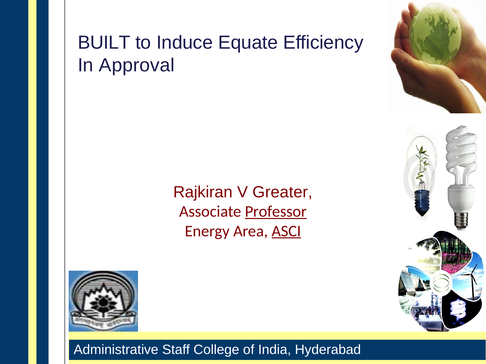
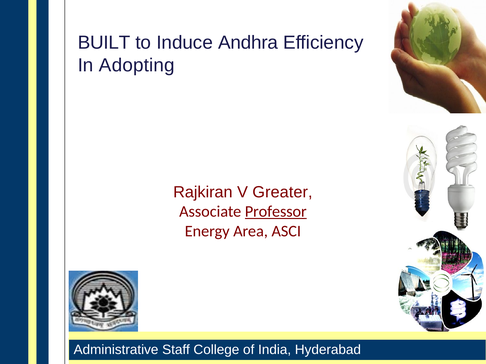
Equate: Equate -> Andhra
Approval: Approval -> Adopting
ASCI underline: present -> none
